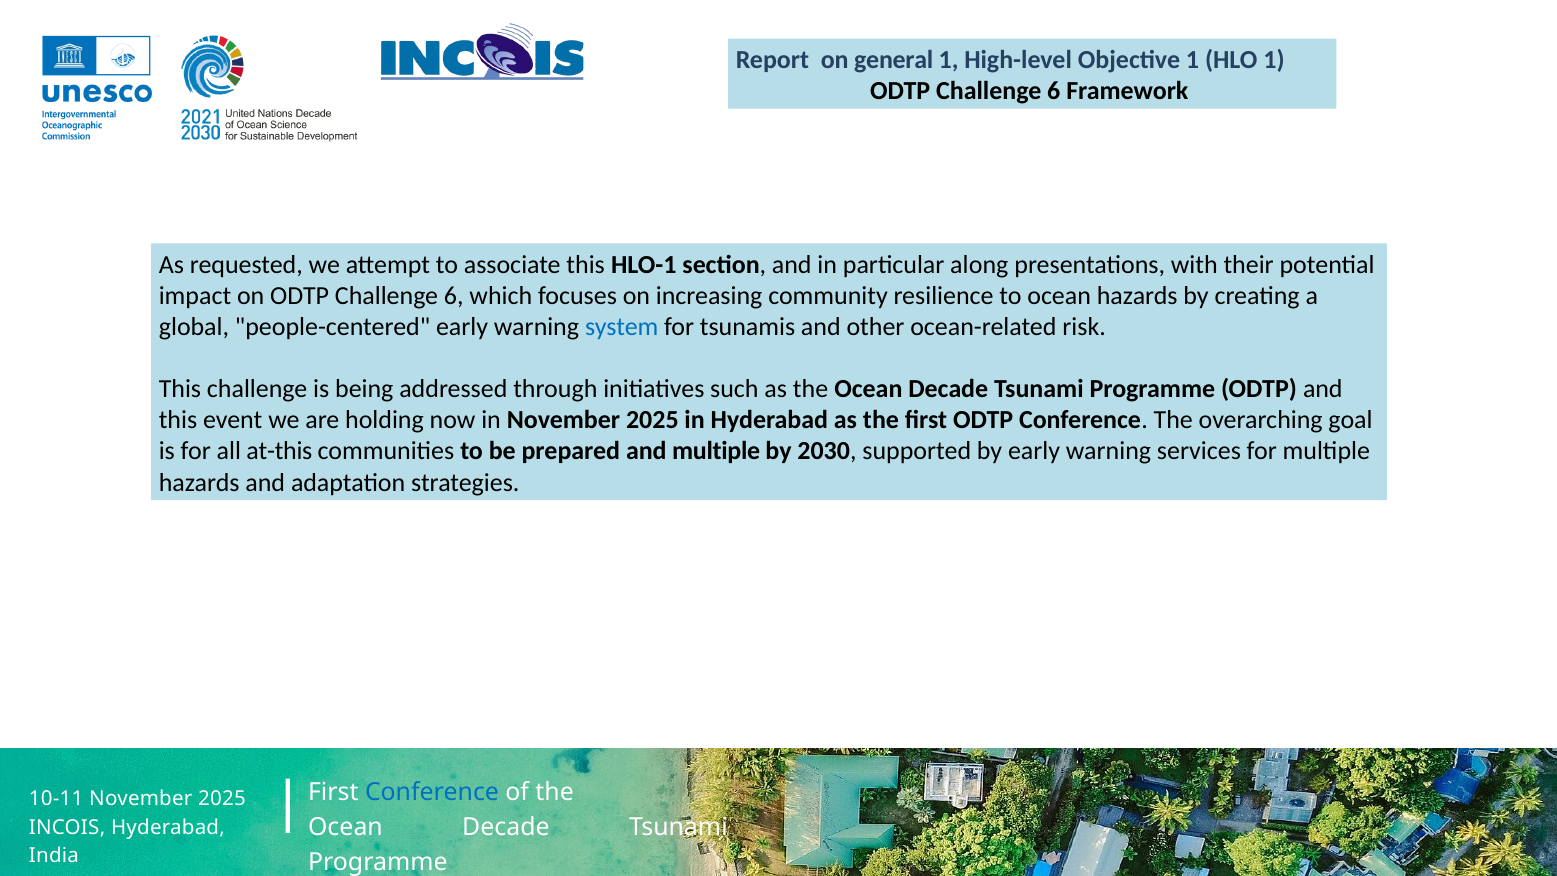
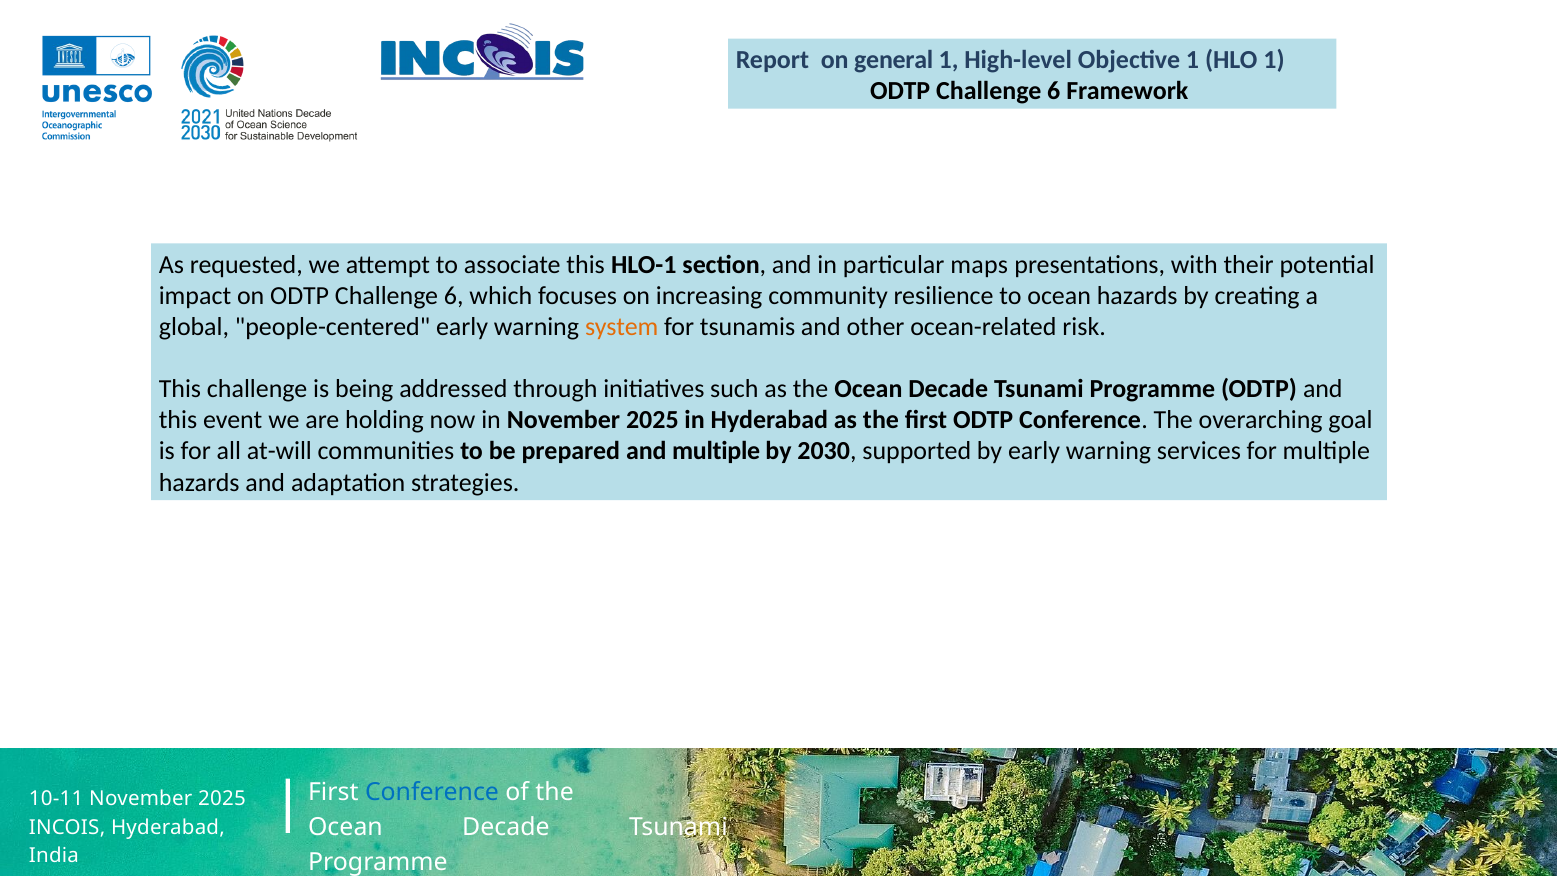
along: along -> maps
system colour: blue -> orange
at-this: at-this -> at-will
